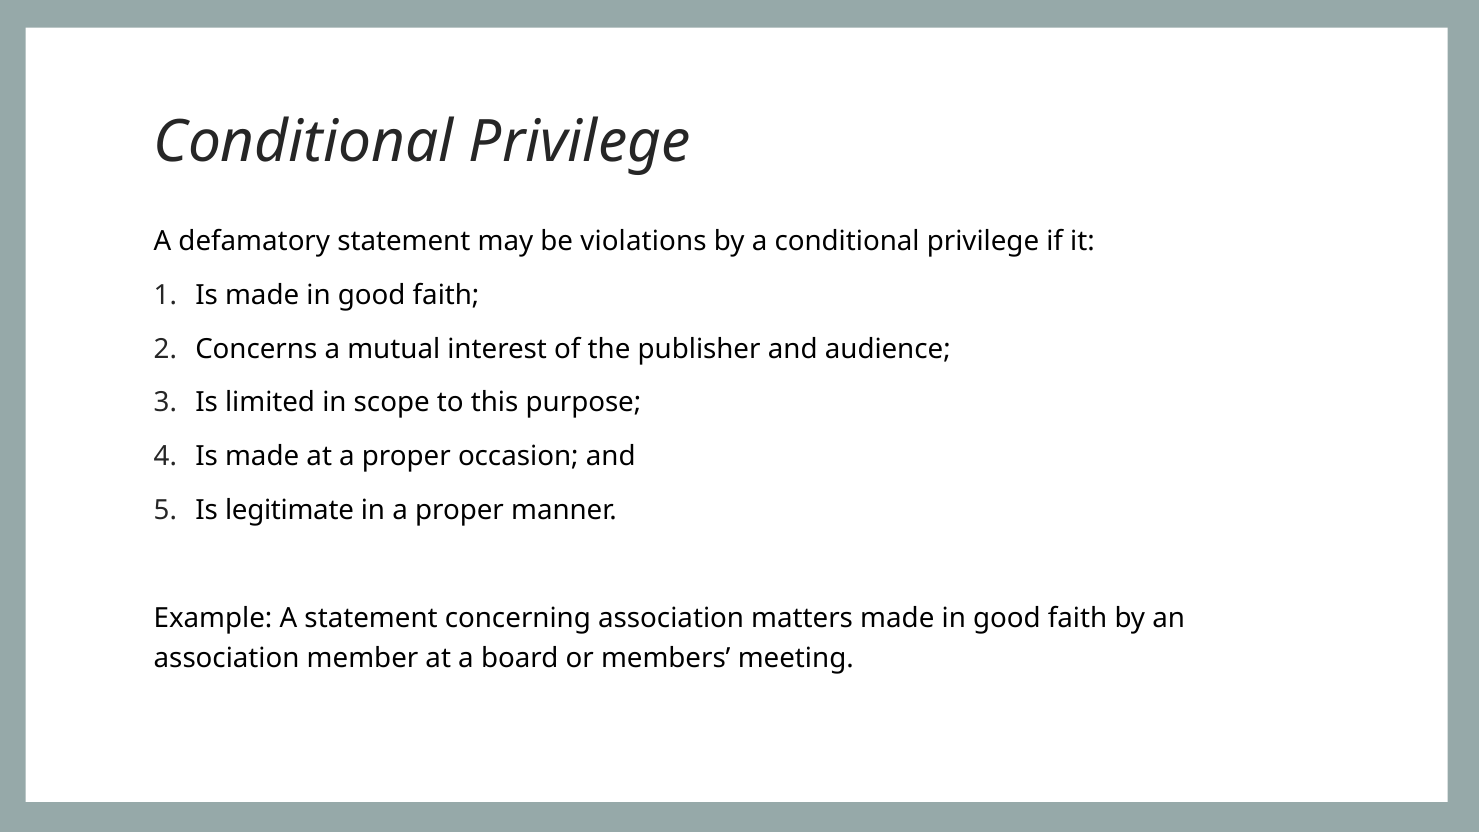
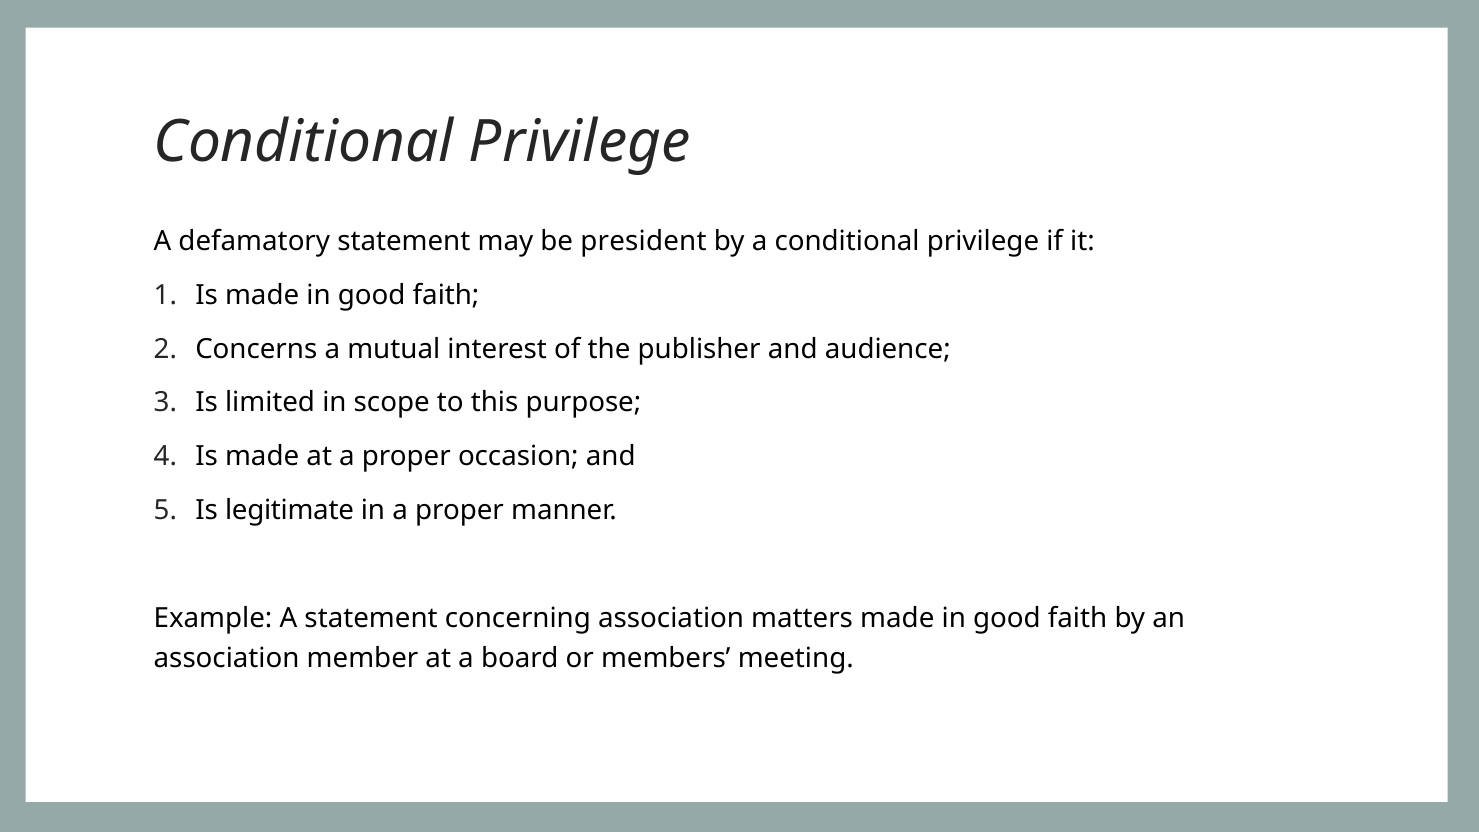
violations: violations -> president
